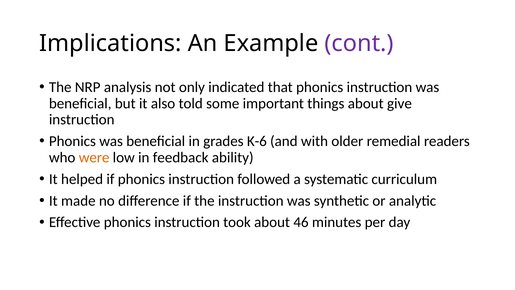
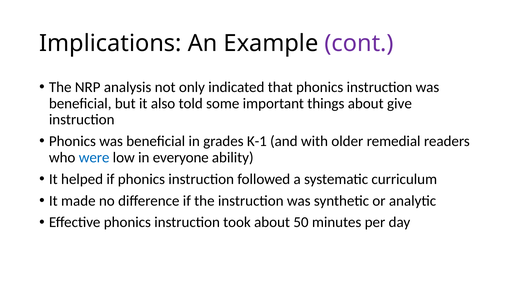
K-6: K-6 -> K-1
were colour: orange -> blue
feedback: feedback -> everyone
46: 46 -> 50
